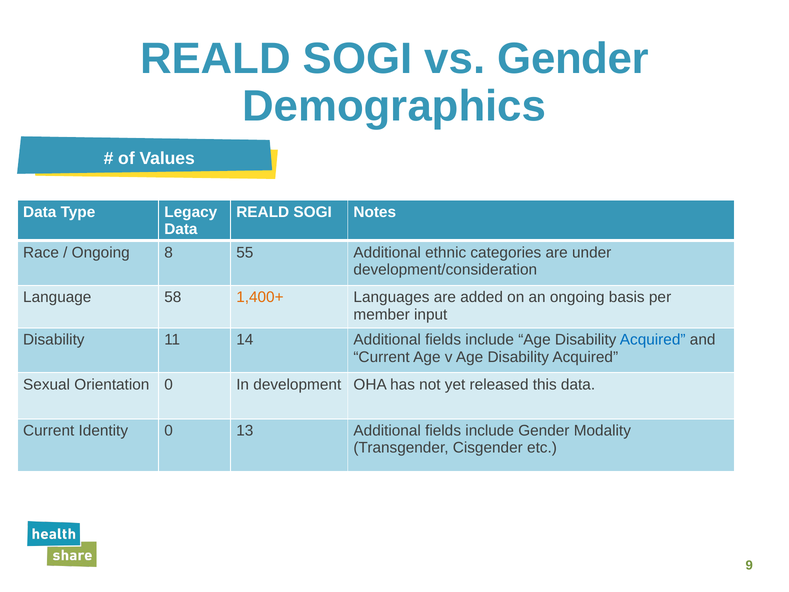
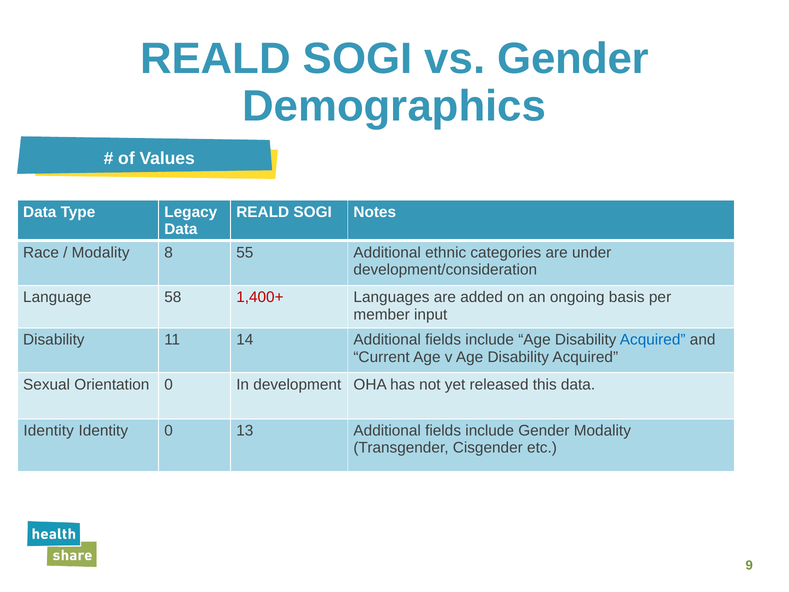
Ongoing at (101, 252): Ongoing -> Modality
1,400+ colour: orange -> red
Current at (49, 431): Current -> Identity
